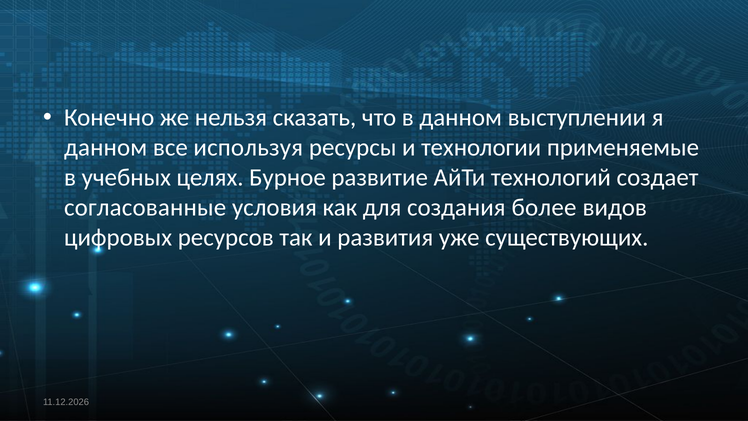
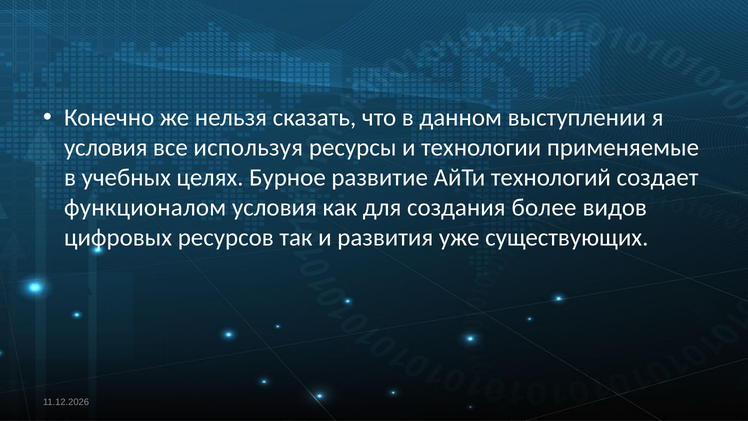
данном at (106, 148): данном -> условия
согласованные: согласованные -> функционалом
